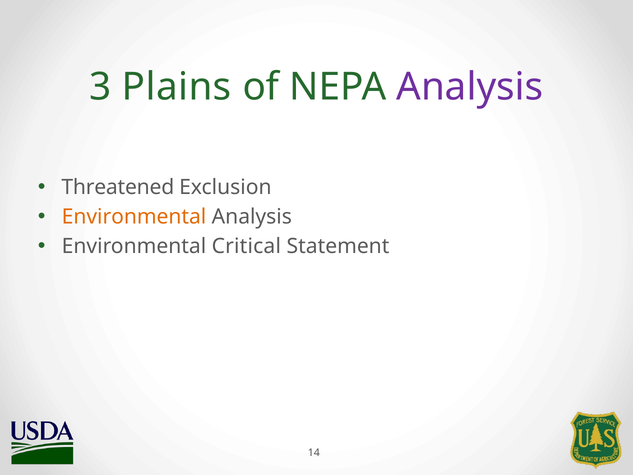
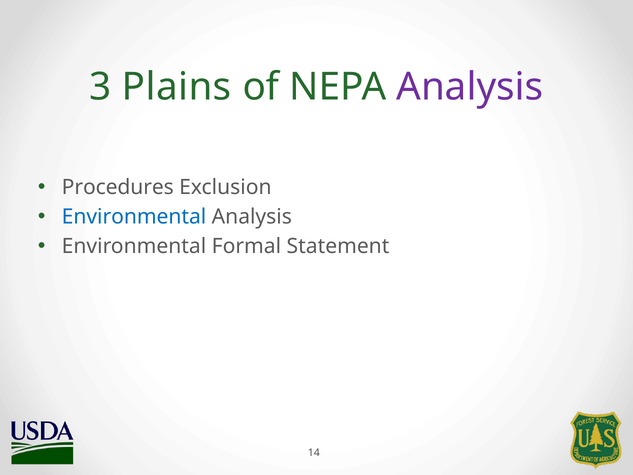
Threatened: Threatened -> Procedures
Environmental at (134, 217) colour: orange -> blue
Critical: Critical -> Formal
